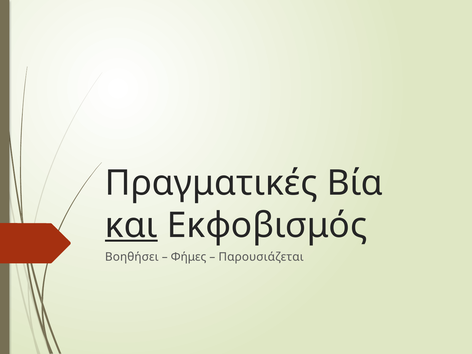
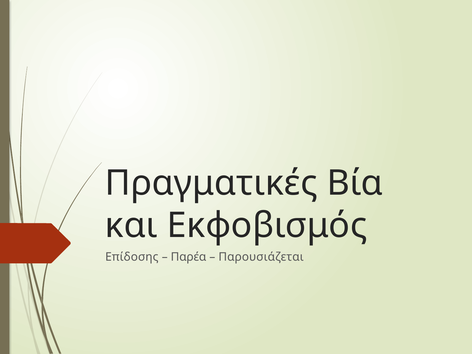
και underline: present -> none
Βοηθήσει: Βοηθήσει -> Επίδοσης
Φήμες: Φήμες -> Παρέα
